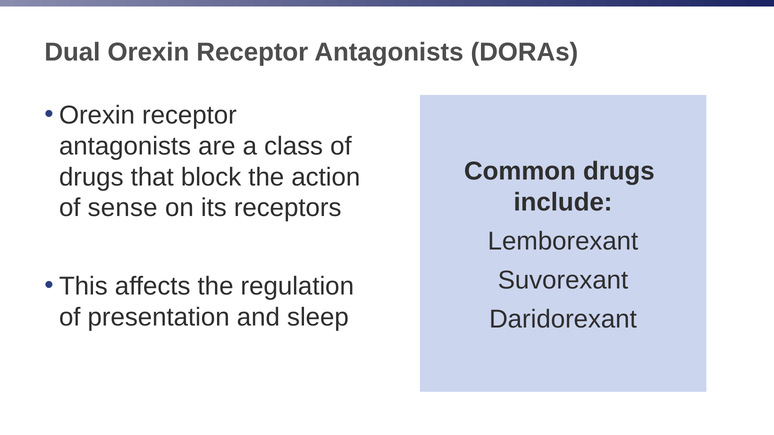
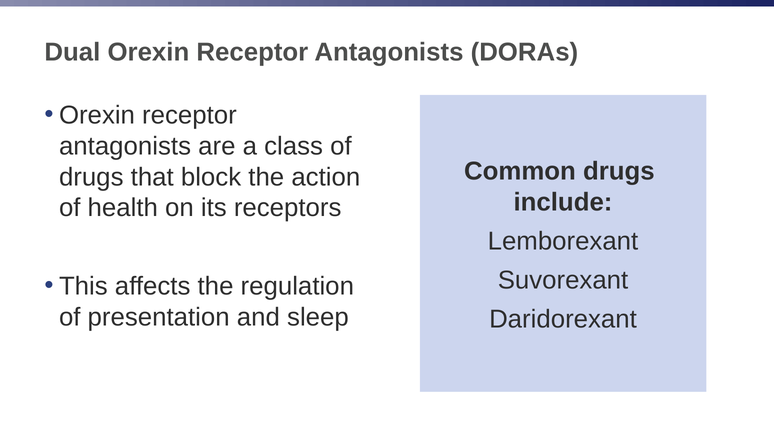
sense: sense -> health
